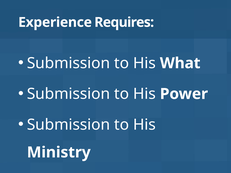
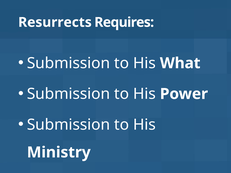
Experience: Experience -> Resurrects
